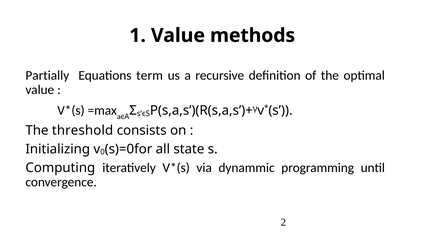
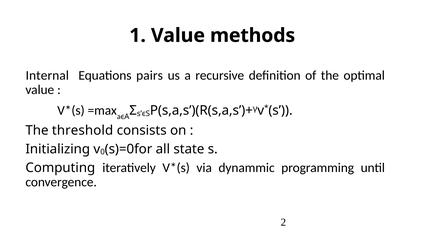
Partially: Partially -> Internal
term: term -> pairs
